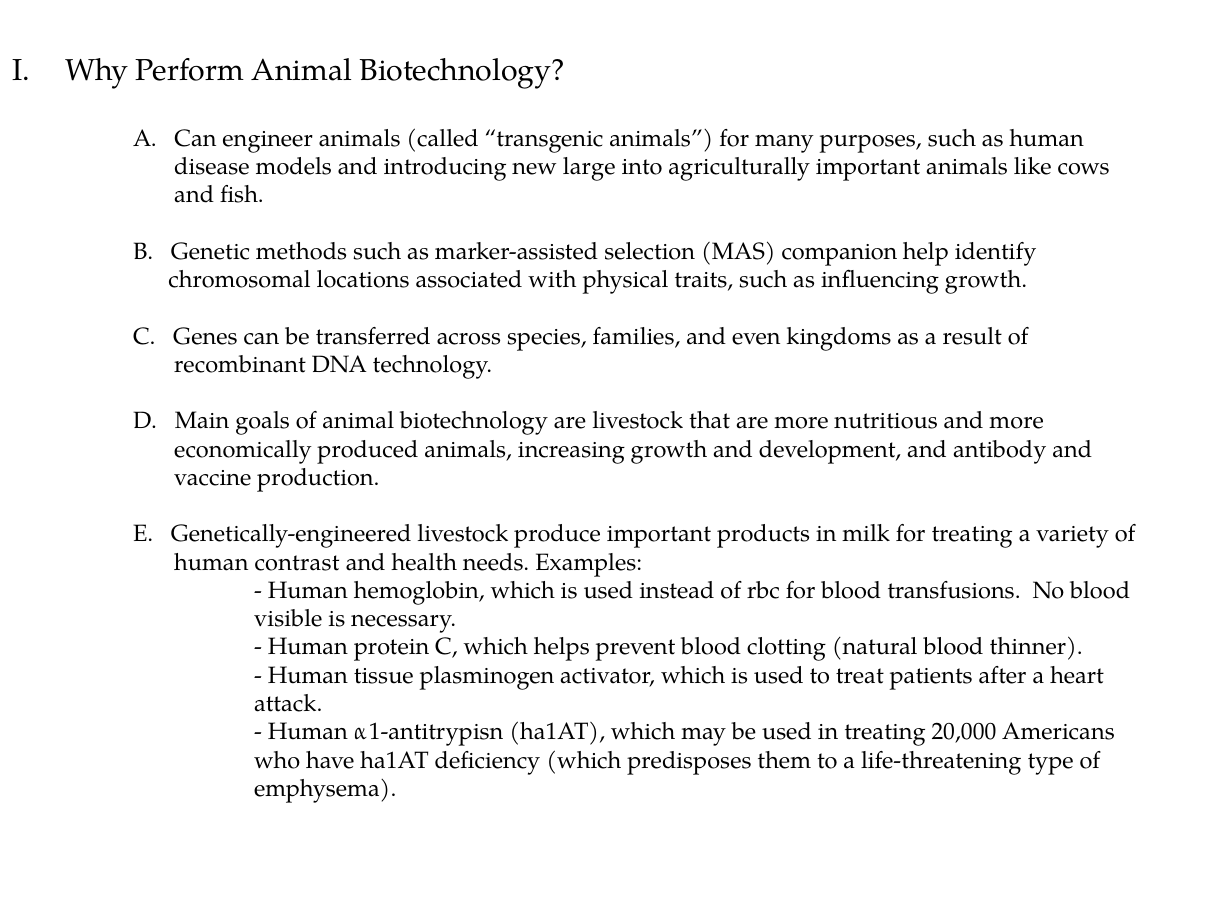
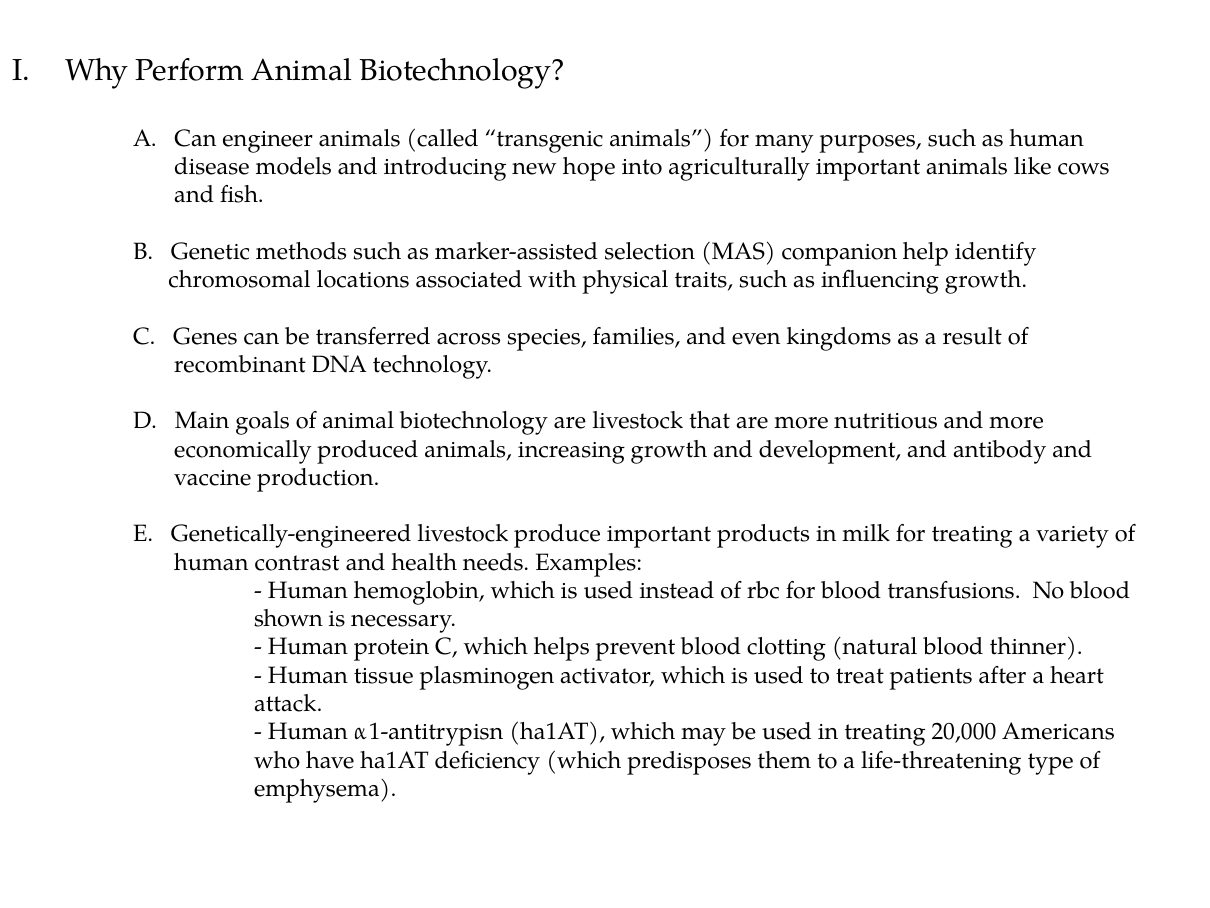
large: large -> hope
visible: visible -> shown
